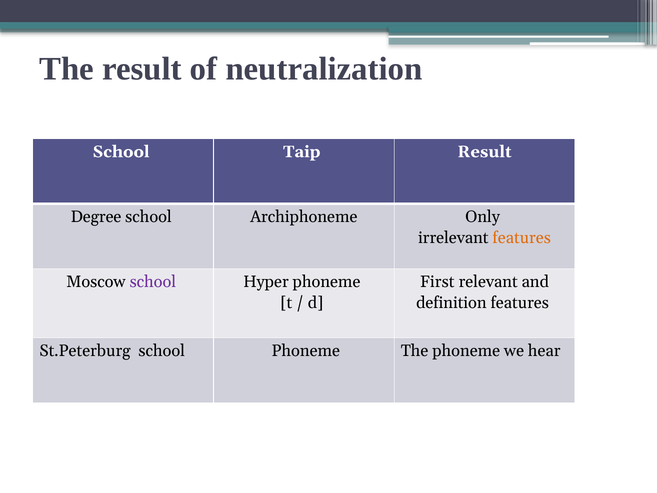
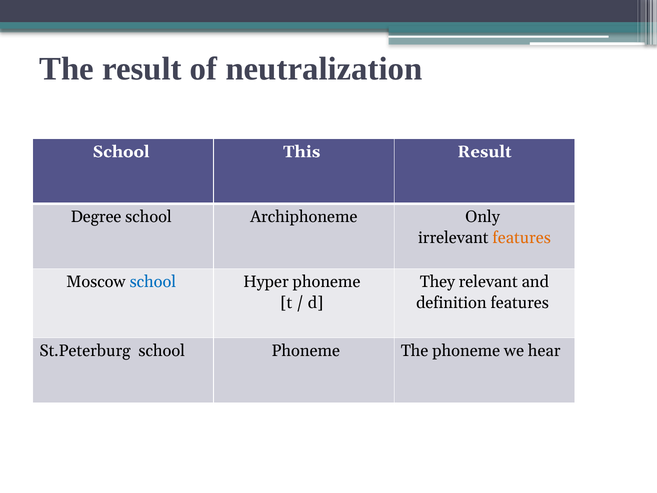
Taip: Taip -> This
school at (153, 282) colour: purple -> blue
First: First -> They
